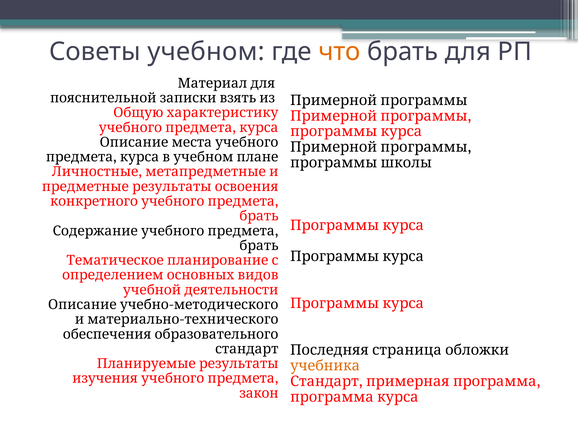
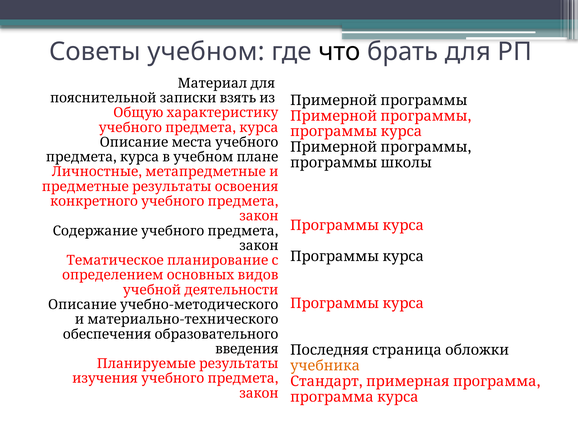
что colour: orange -> black
брать at (259, 216): брать -> закон
брать at (259, 245): брать -> закон
стандарт at (247, 349): стандарт -> введения
